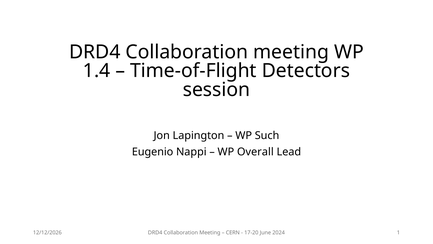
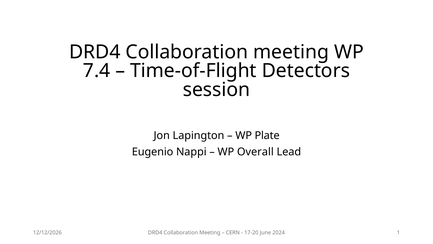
1.4: 1.4 -> 7.4
Such: Such -> Plate
